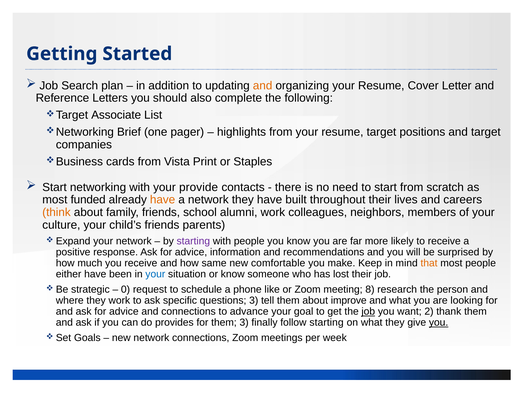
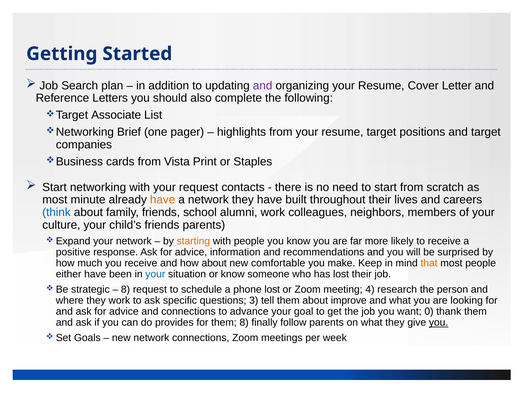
and at (263, 86) colour: orange -> purple
your provide: provide -> request
funded: funded -> minute
think colour: orange -> blue
starting at (193, 241) colour: purple -> orange
how same: same -> about
0 at (126, 289): 0 -> 8
phone like: like -> lost
8: 8 -> 4
job at (368, 312) underline: present -> none
2: 2 -> 0
them 3: 3 -> 8
follow starting: starting -> parents
